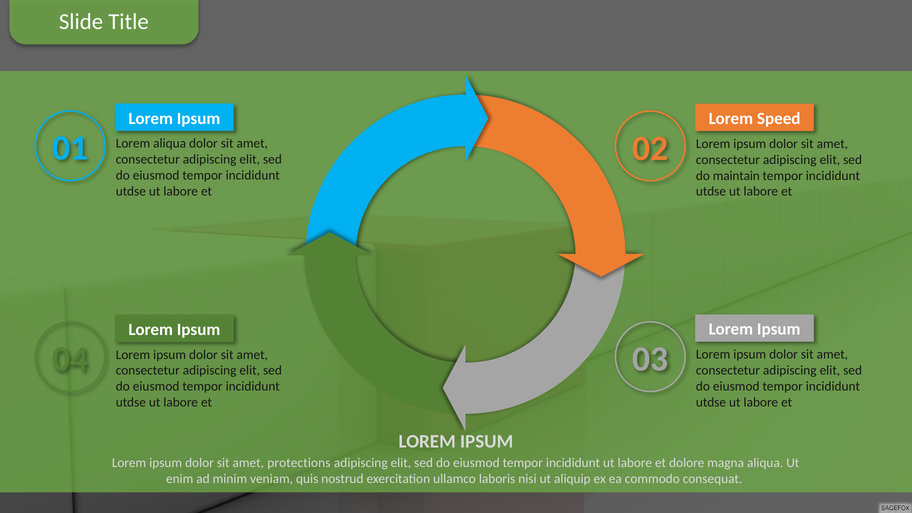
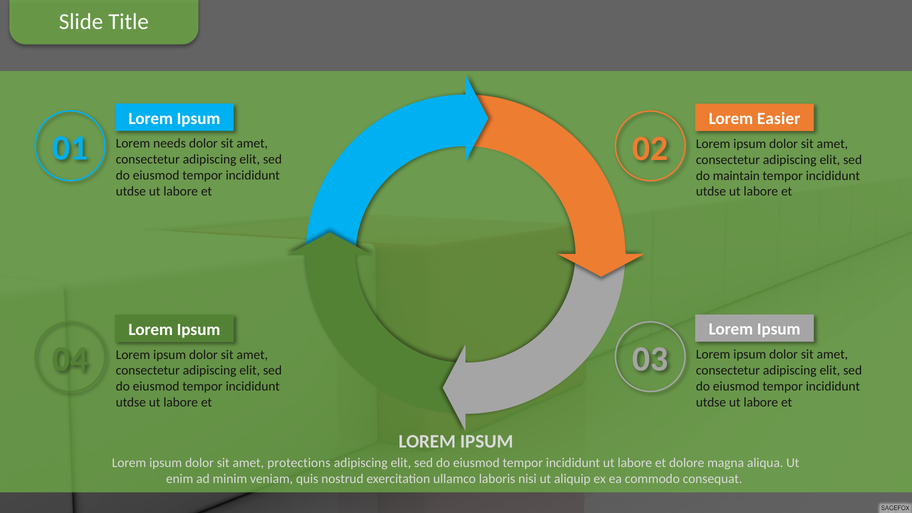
Speed: Speed -> Easier
Lorem aliqua: aliqua -> needs
